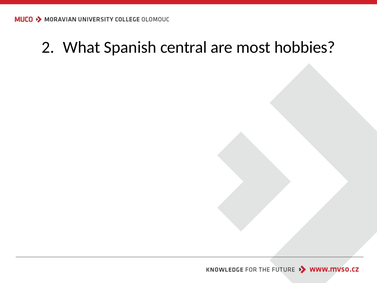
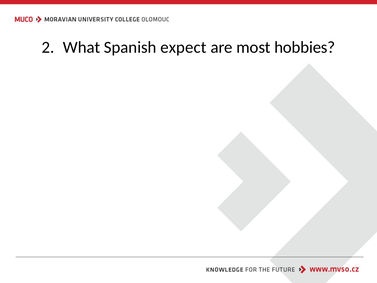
central: central -> expect
